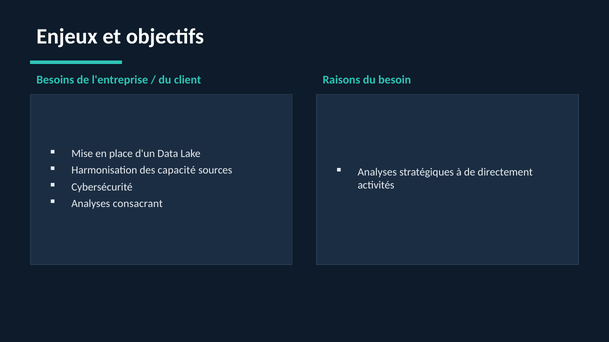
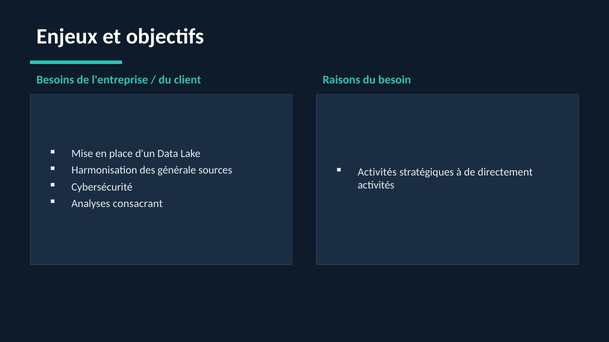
capacité: capacité -> générale
Analyses at (377, 172): Analyses -> Activités
